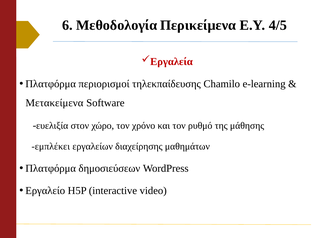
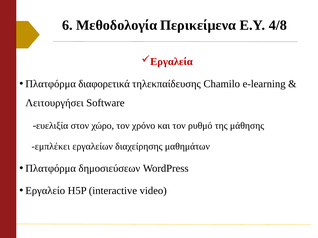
4/5: 4/5 -> 4/8
περιορισμοί: περιορισμοί -> διαφορετικά
Μετακείμενα: Μετακείμενα -> Λειτουργήσει
